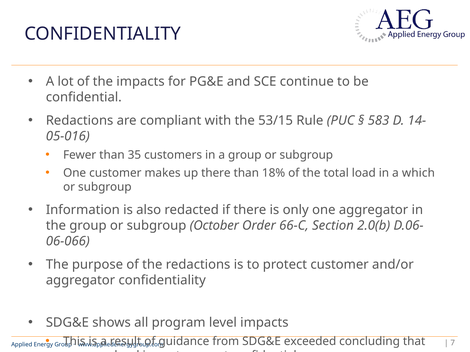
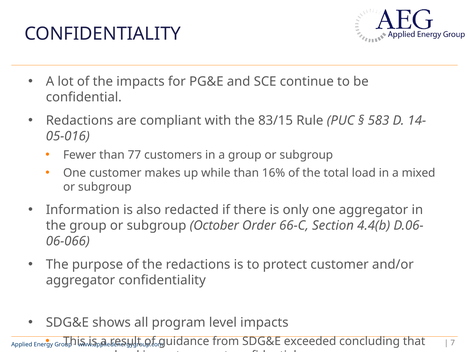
53/15: 53/15 -> 83/15
35: 35 -> 77
up there: there -> while
18%: 18% -> 16%
which: which -> mixed
2.0(b: 2.0(b -> 4.4(b
